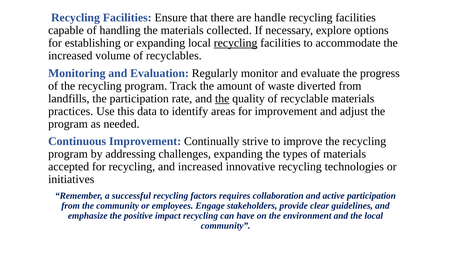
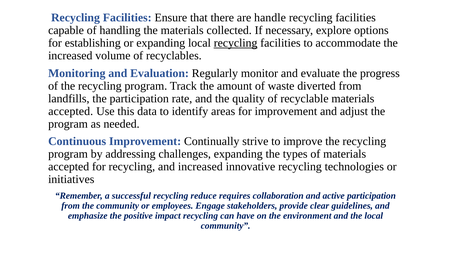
the at (222, 98) underline: present -> none
practices at (71, 111): practices -> accepted
factors: factors -> reduce
